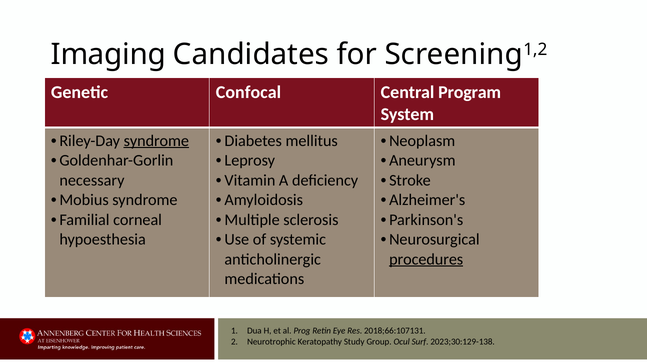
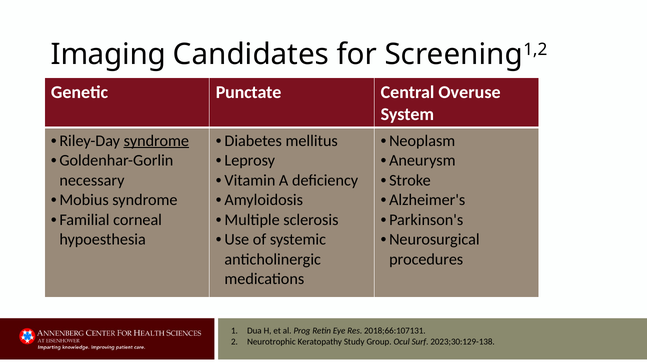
Confocal: Confocal -> Punctate
Program: Program -> Overuse
procedures underline: present -> none
